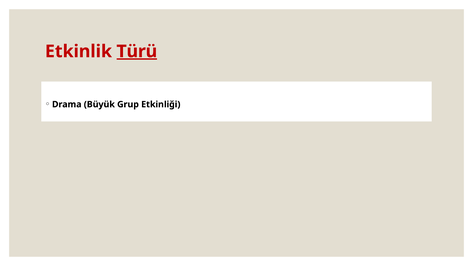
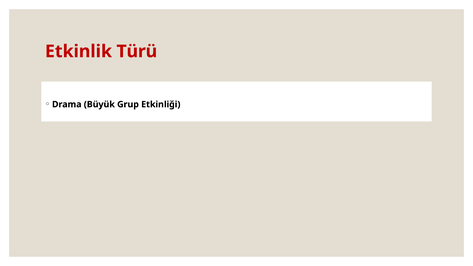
Türü underline: present -> none
